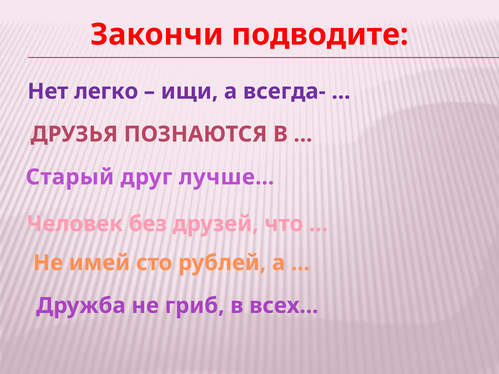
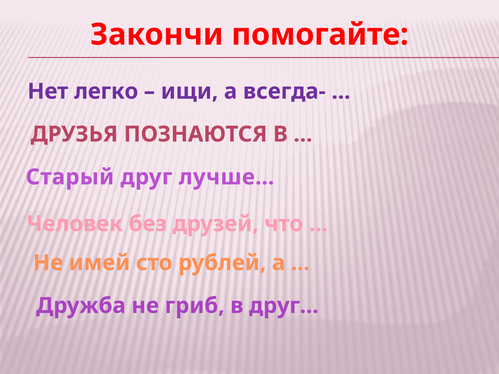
подводите: подводите -> помогайте
всех…: всех… -> друг…
